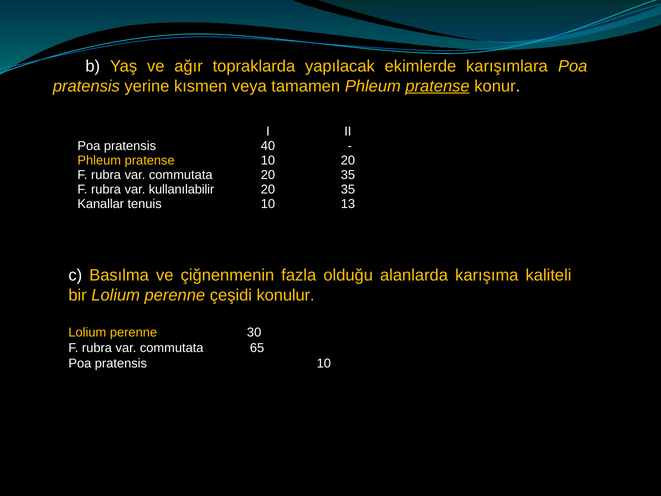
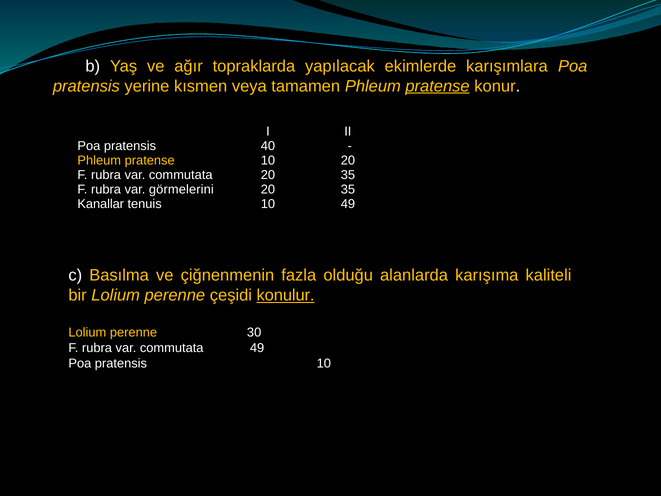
kullanılabilir: kullanılabilir -> görmelerini
10 13: 13 -> 49
konulur underline: none -> present
commutata 65: 65 -> 49
